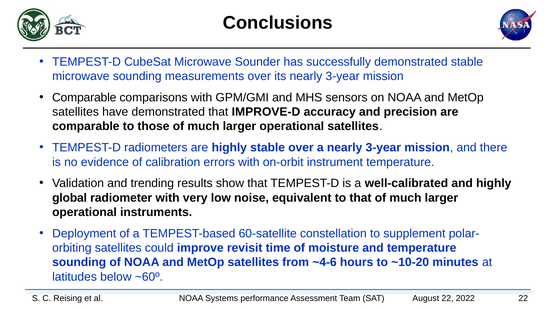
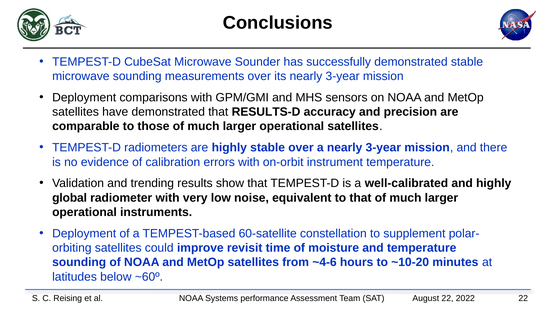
Comparable at (84, 97): Comparable -> Deployment
IMPROVE-D: IMPROVE-D -> RESULTS-D
